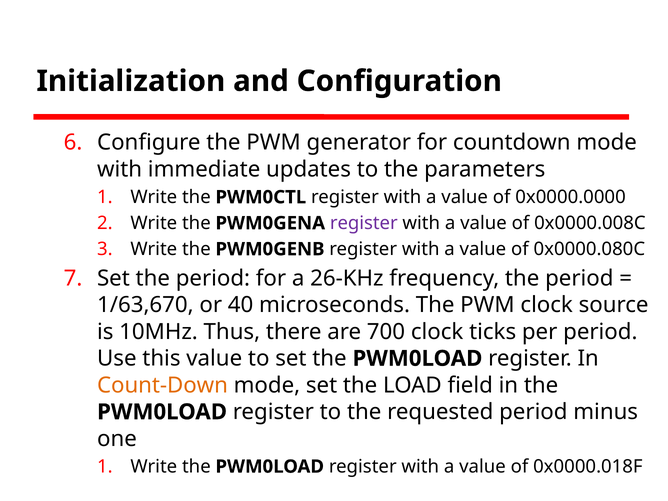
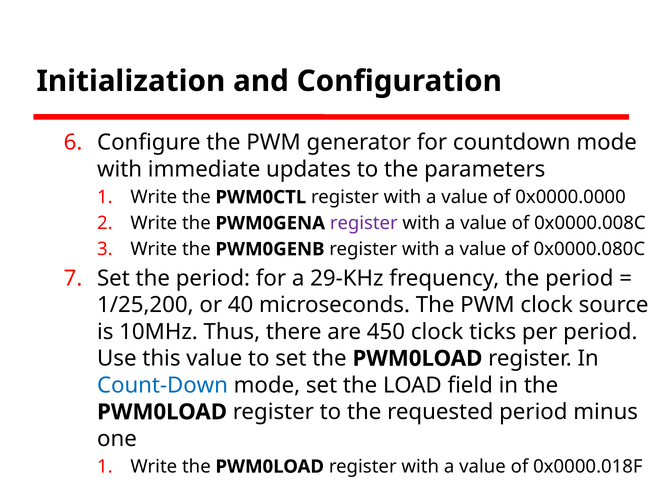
26-KHz: 26-KHz -> 29-KHz
1/63,670: 1/63,670 -> 1/25,200
700: 700 -> 450
Count-Down colour: orange -> blue
